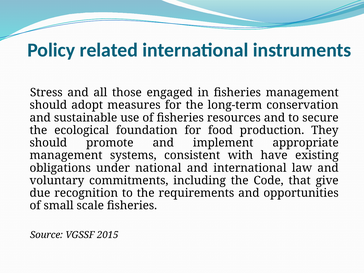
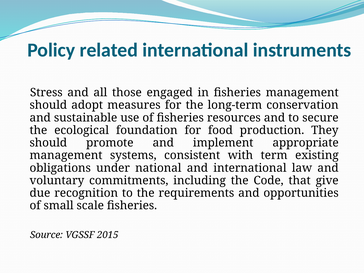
have: have -> term
